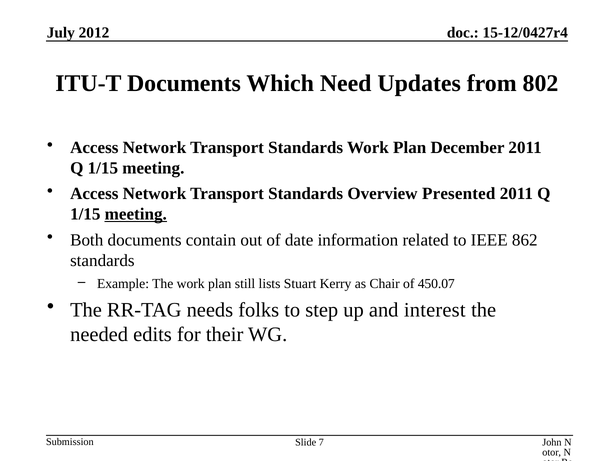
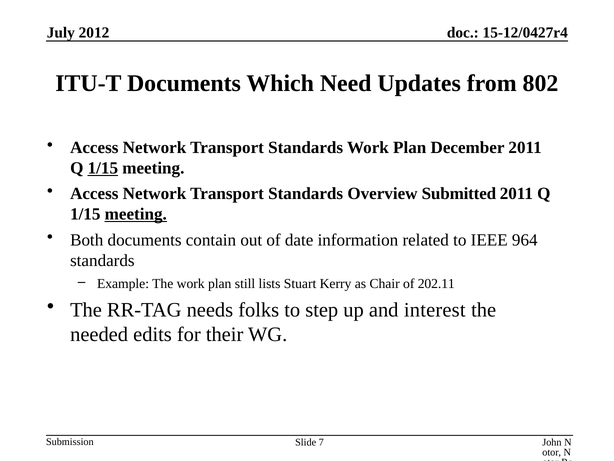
1/15 at (103, 168) underline: none -> present
Presented: Presented -> Submitted
862: 862 -> 964
450.07: 450.07 -> 202.11
